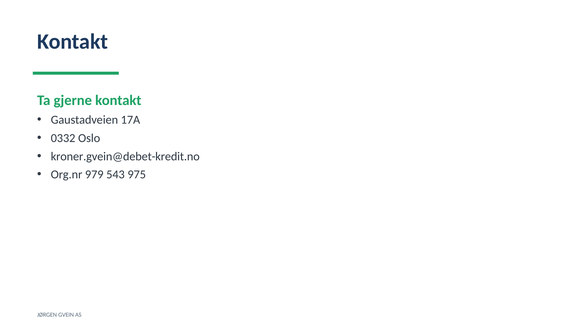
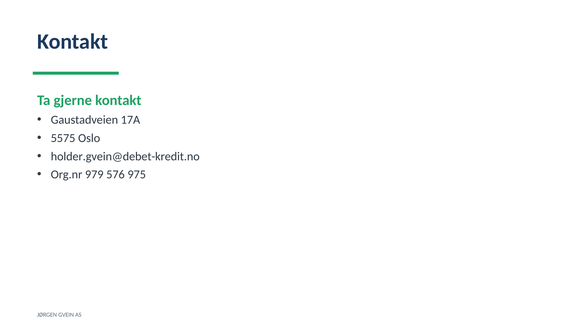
0332: 0332 -> 5575
kroner.gvein@debet-kredit.no: kroner.gvein@debet-kredit.no -> holder.gvein@debet-kredit.no
543: 543 -> 576
